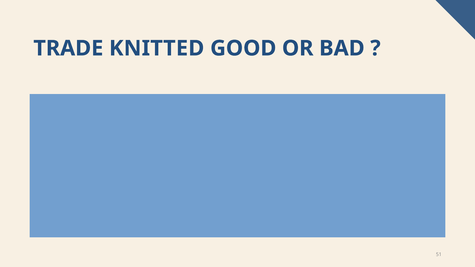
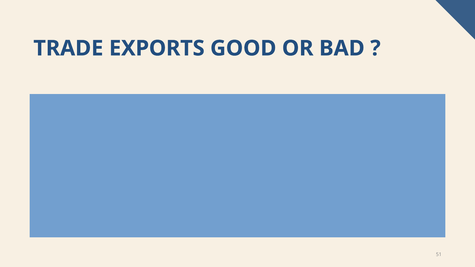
KNITTED: KNITTED -> EXPORTS
